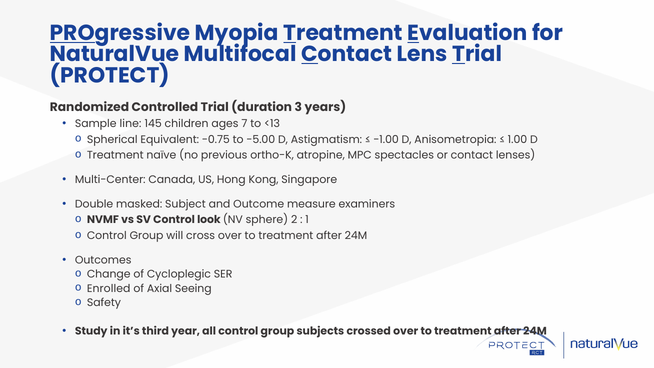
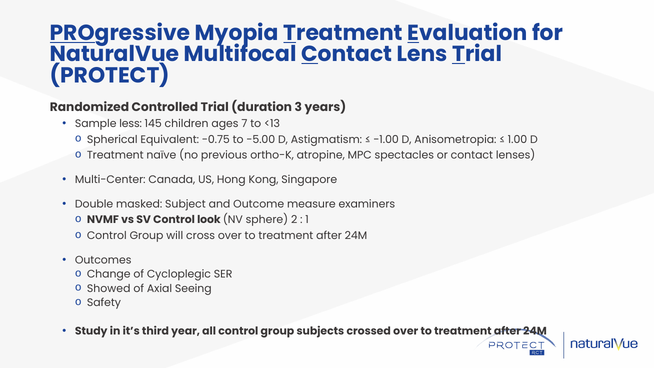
line: line -> less
Enrolled: Enrolled -> Showed
